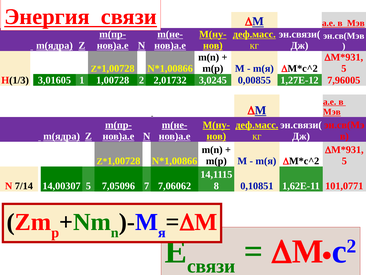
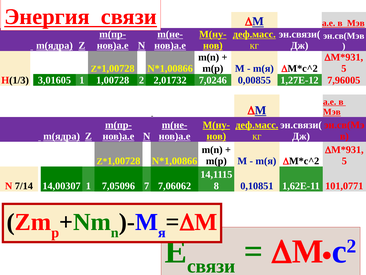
3,0245: 3,0245 -> 7,0246
14,00307 5: 5 -> 1
